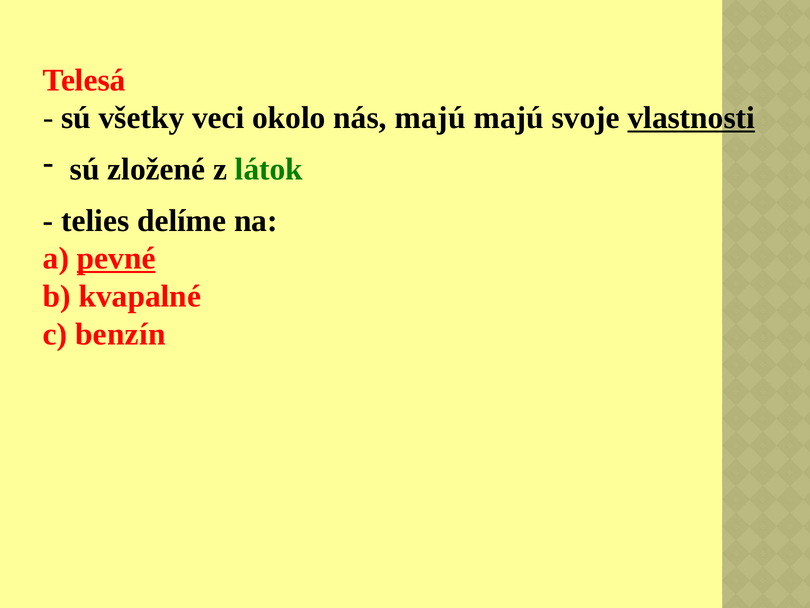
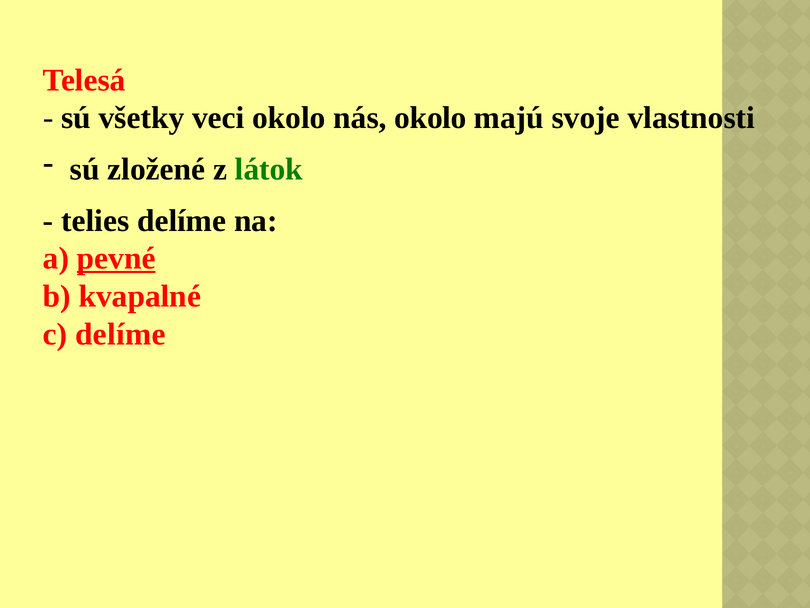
nás majú: majú -> okolo
vlastnosti underline: present -> none
c benzín: benzín -> delíme
